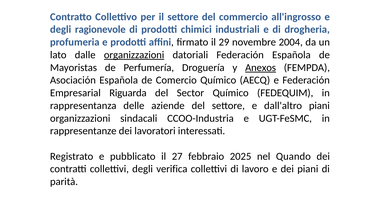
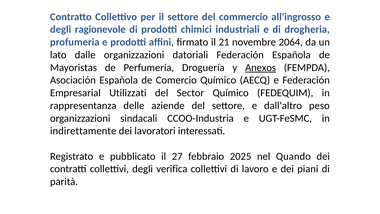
29: 29 -> 21
2004: 2004 -> 2064
organizzazioni at (134, 55) underline: present -> none
Riguarda: Riguarda -> Utilizzati
dall'altro piani: piani -> peso
rappresentanze: rappresentanze -> indirettamente
